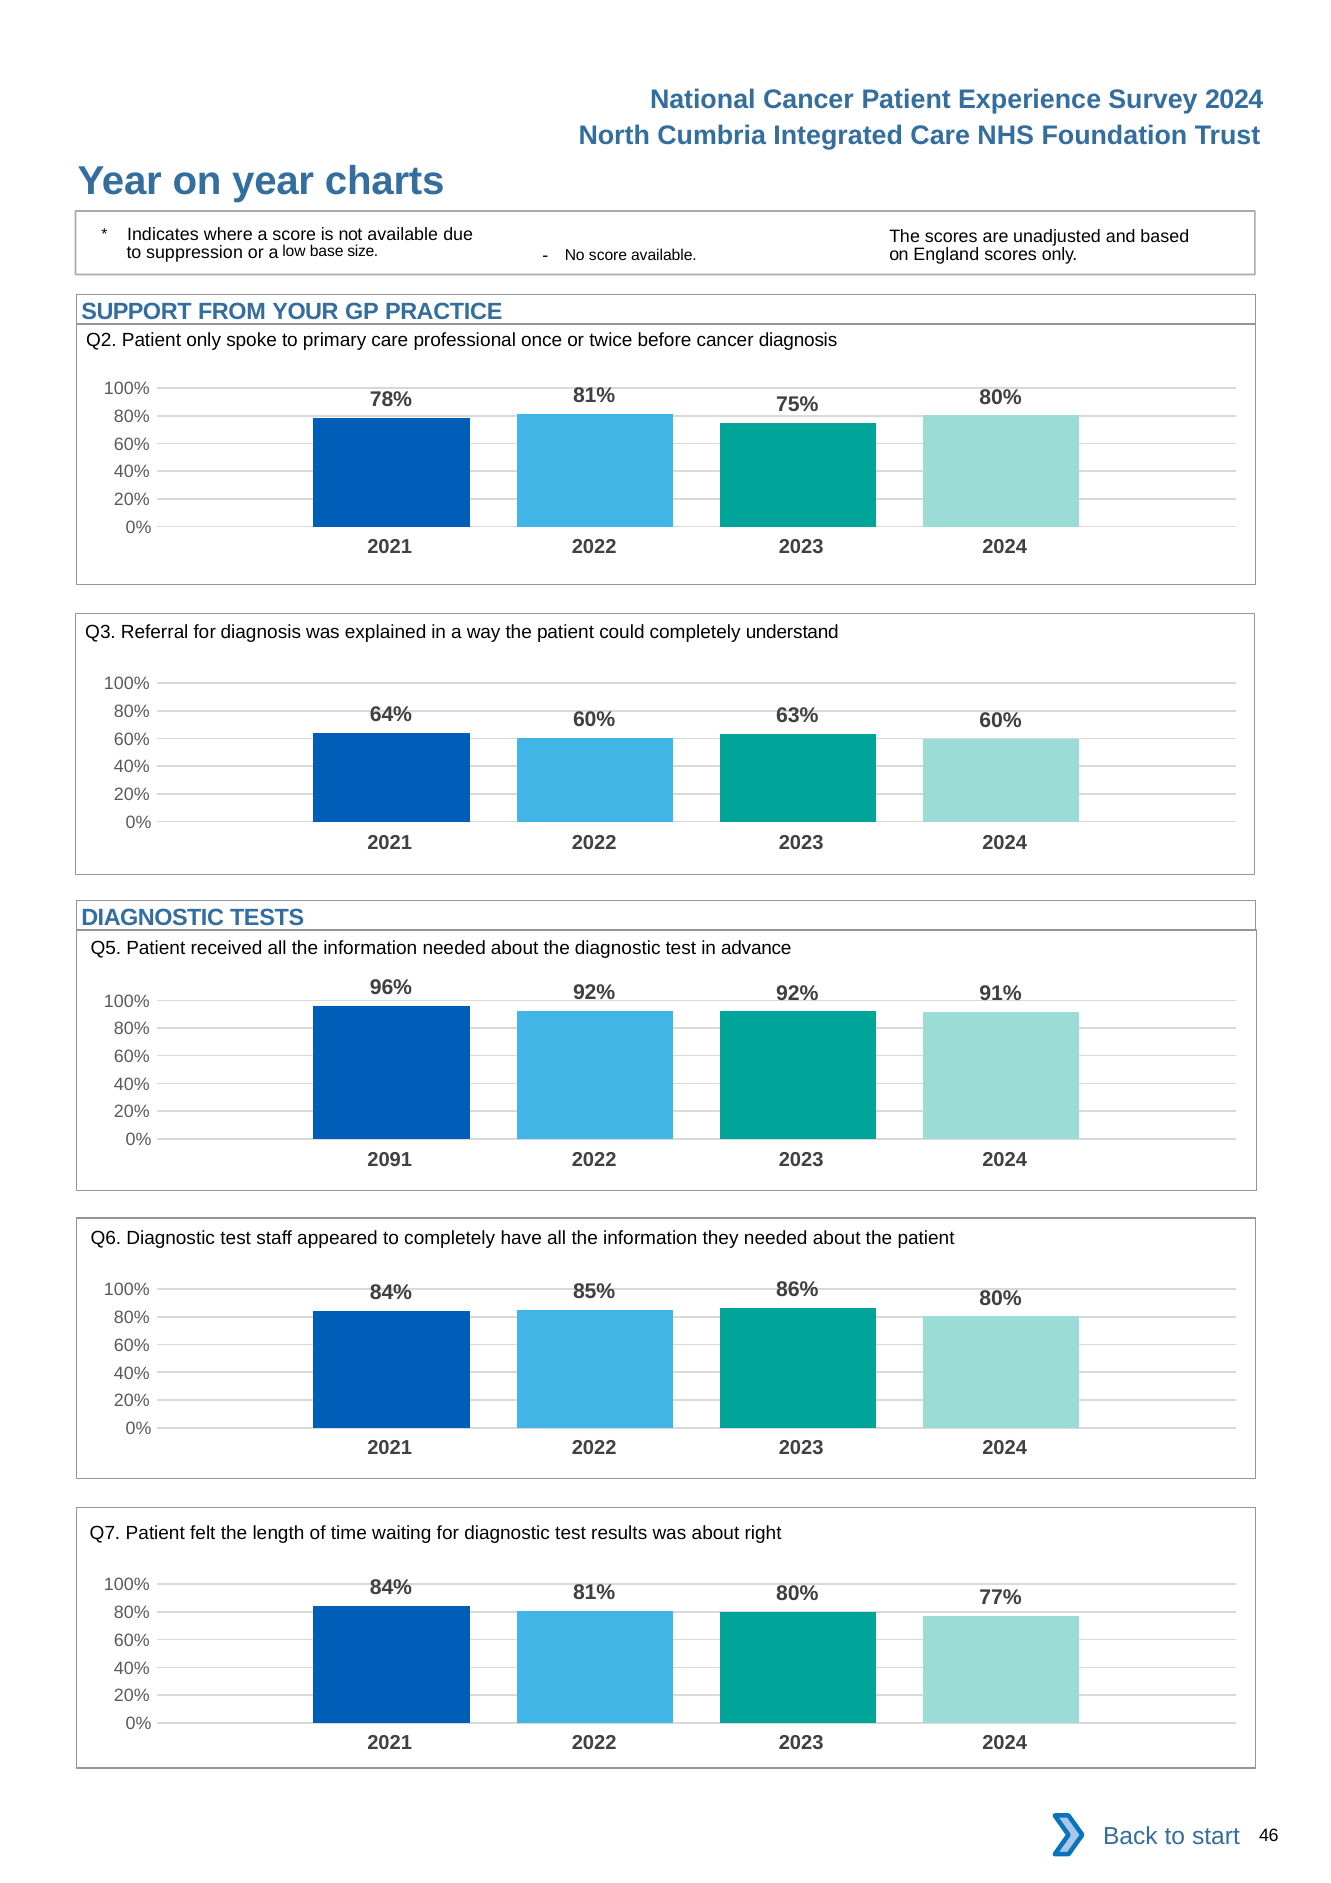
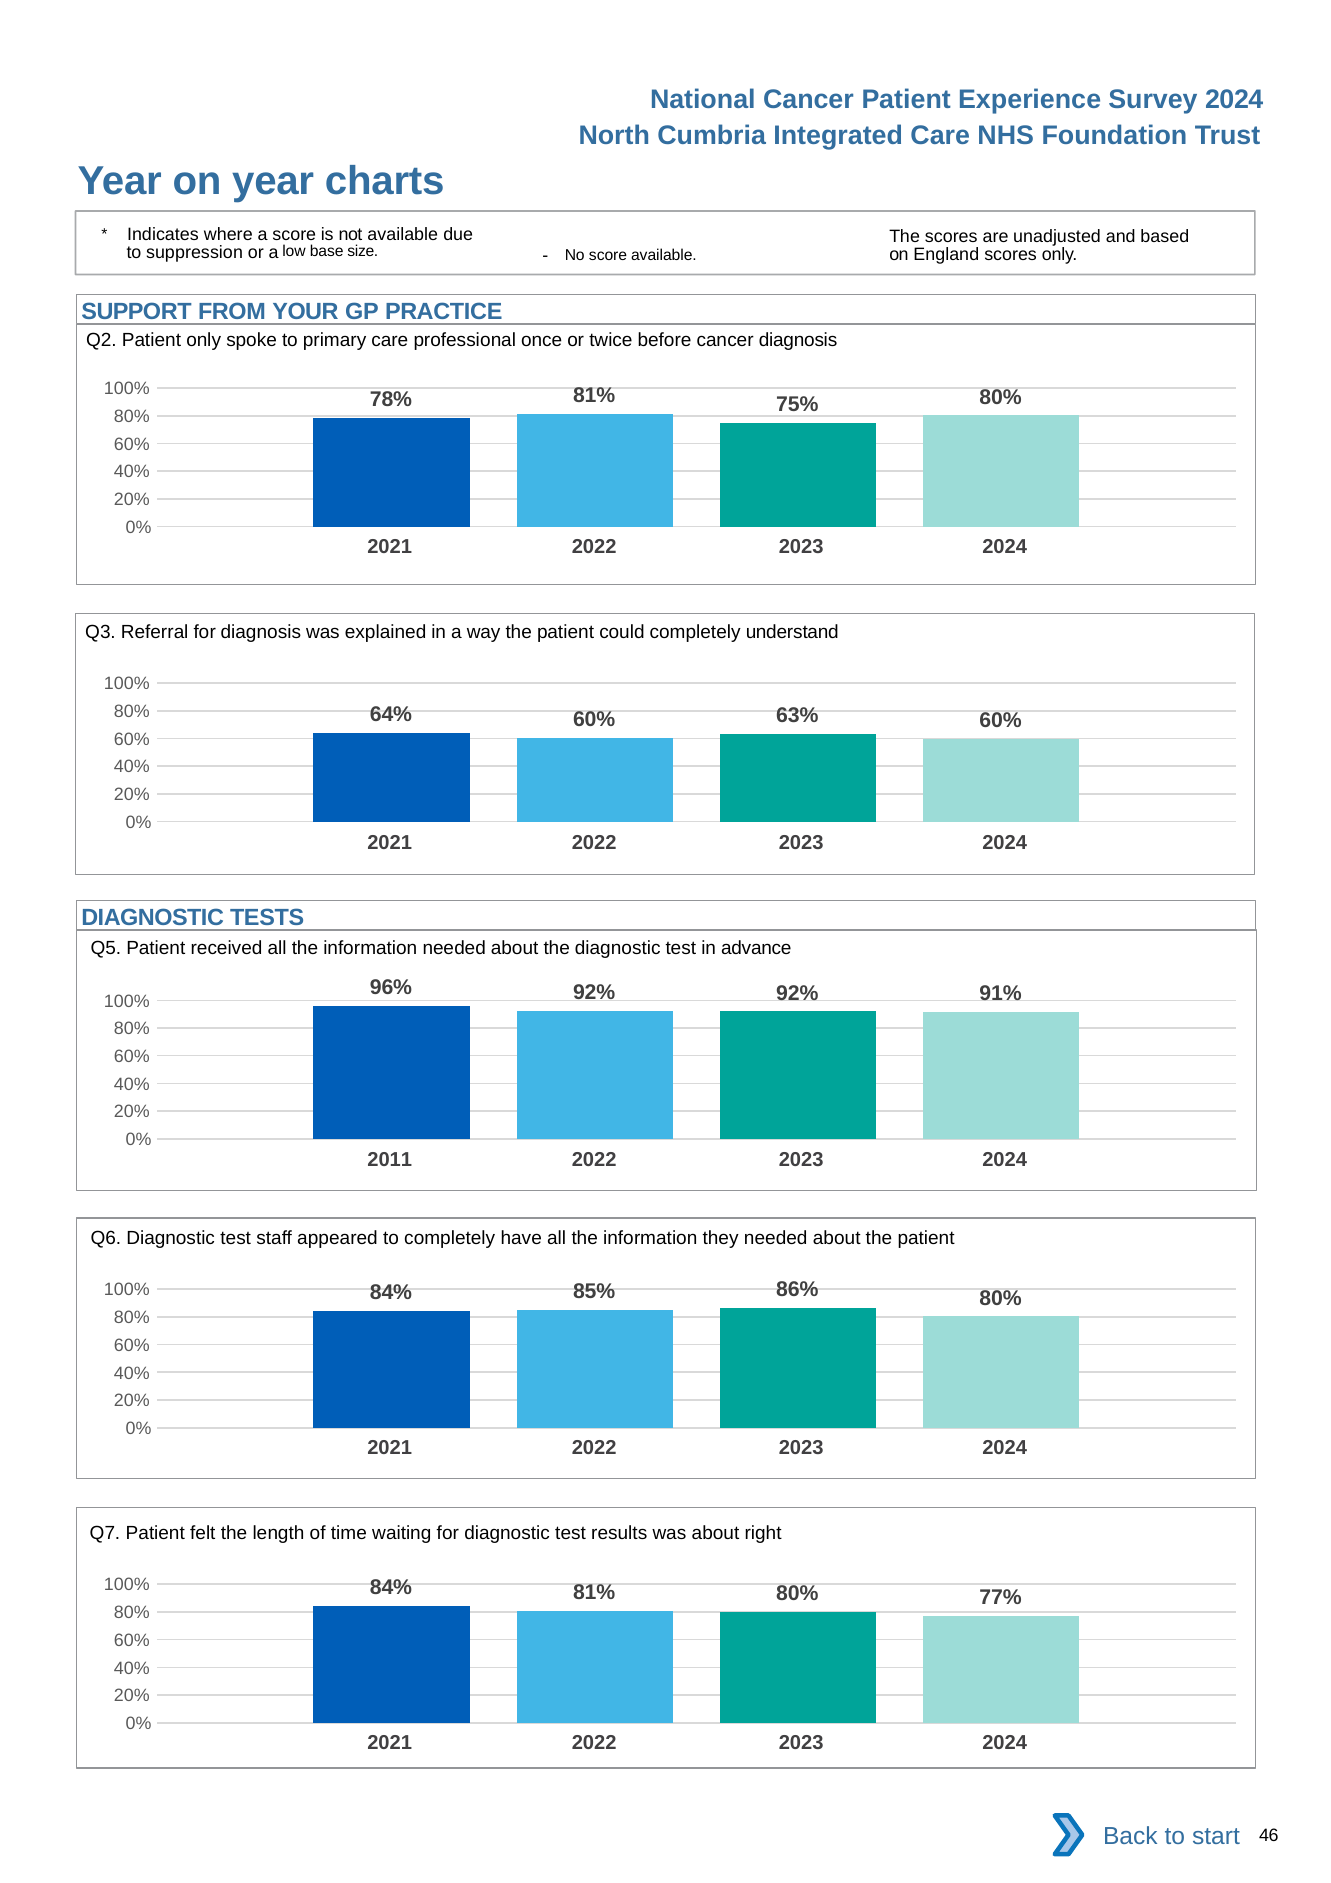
2091: 2091 -> 2011
